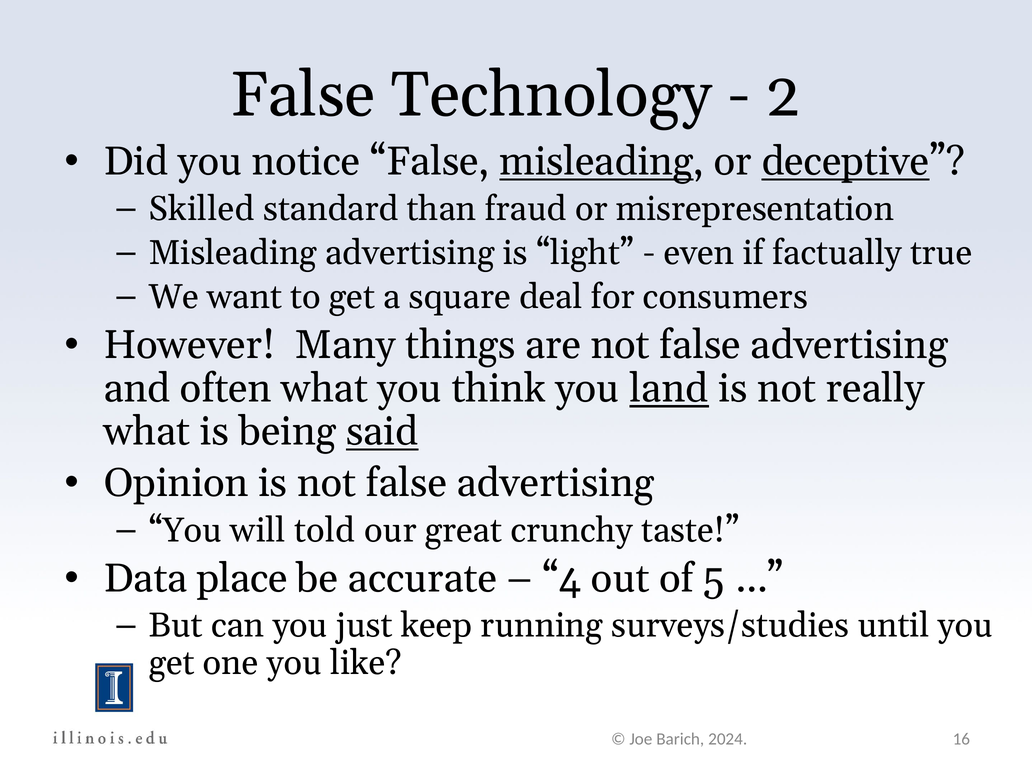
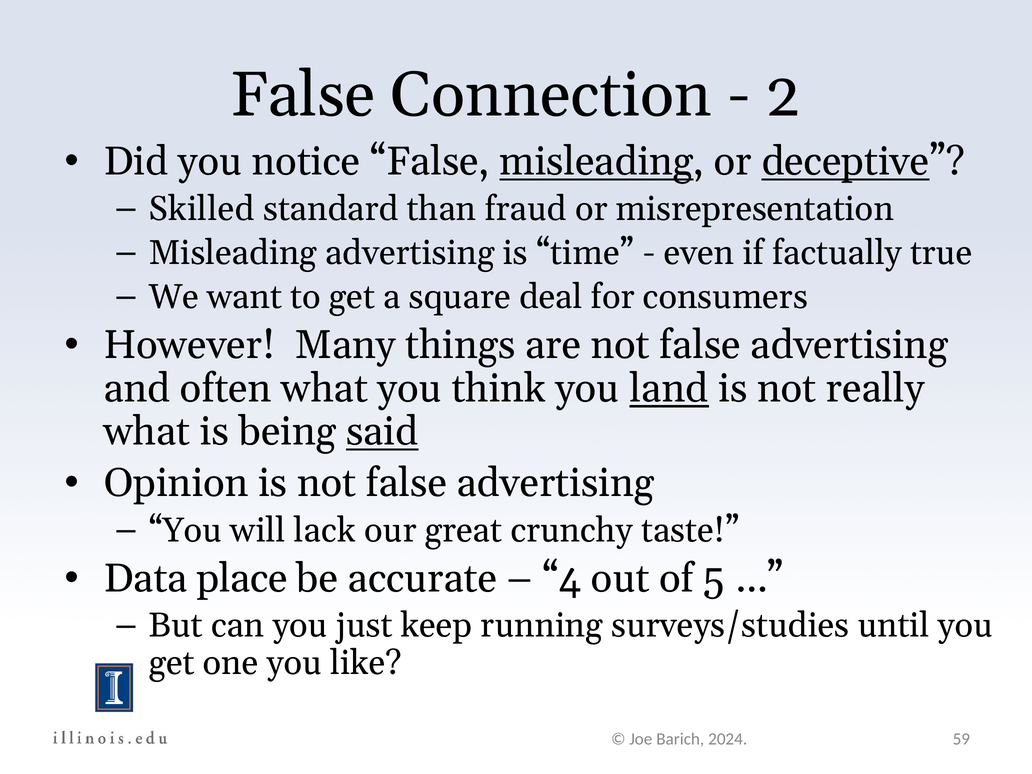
Technology: Technology -> Connection
light: light -> time
told: told -> lack
16: 16 -> 59
